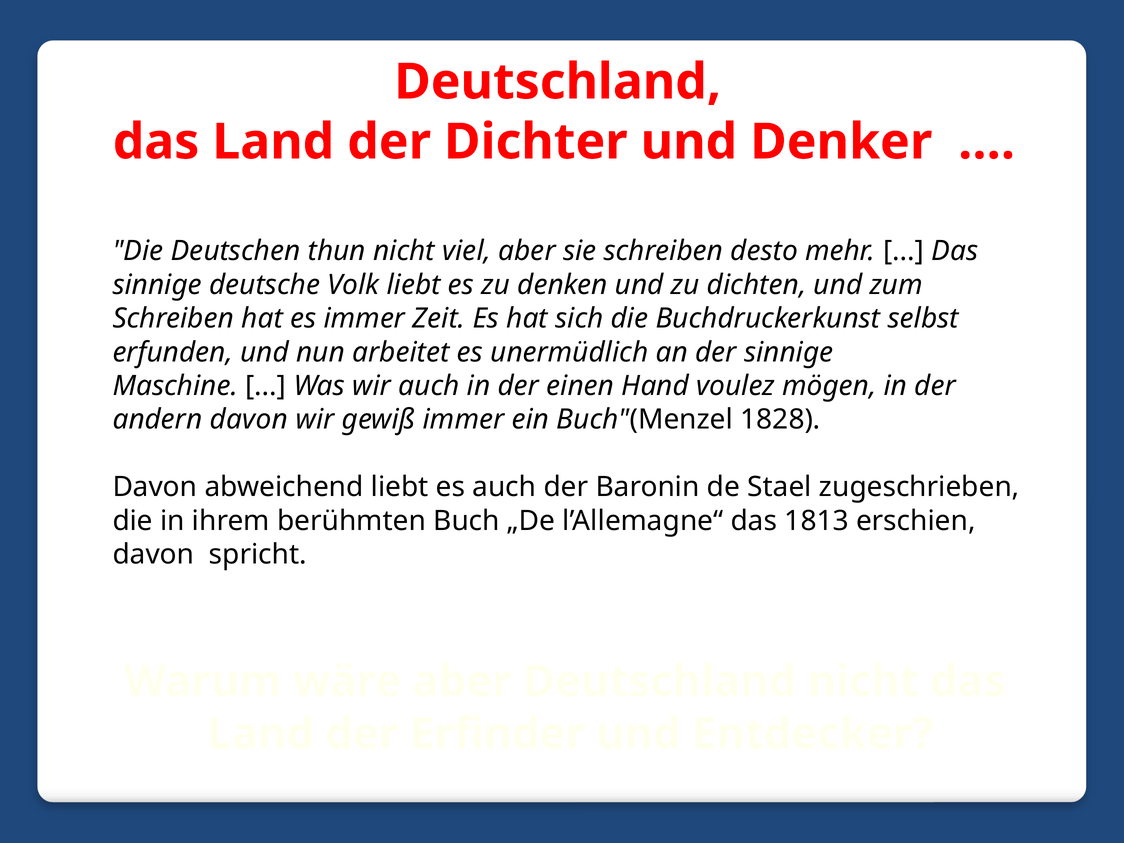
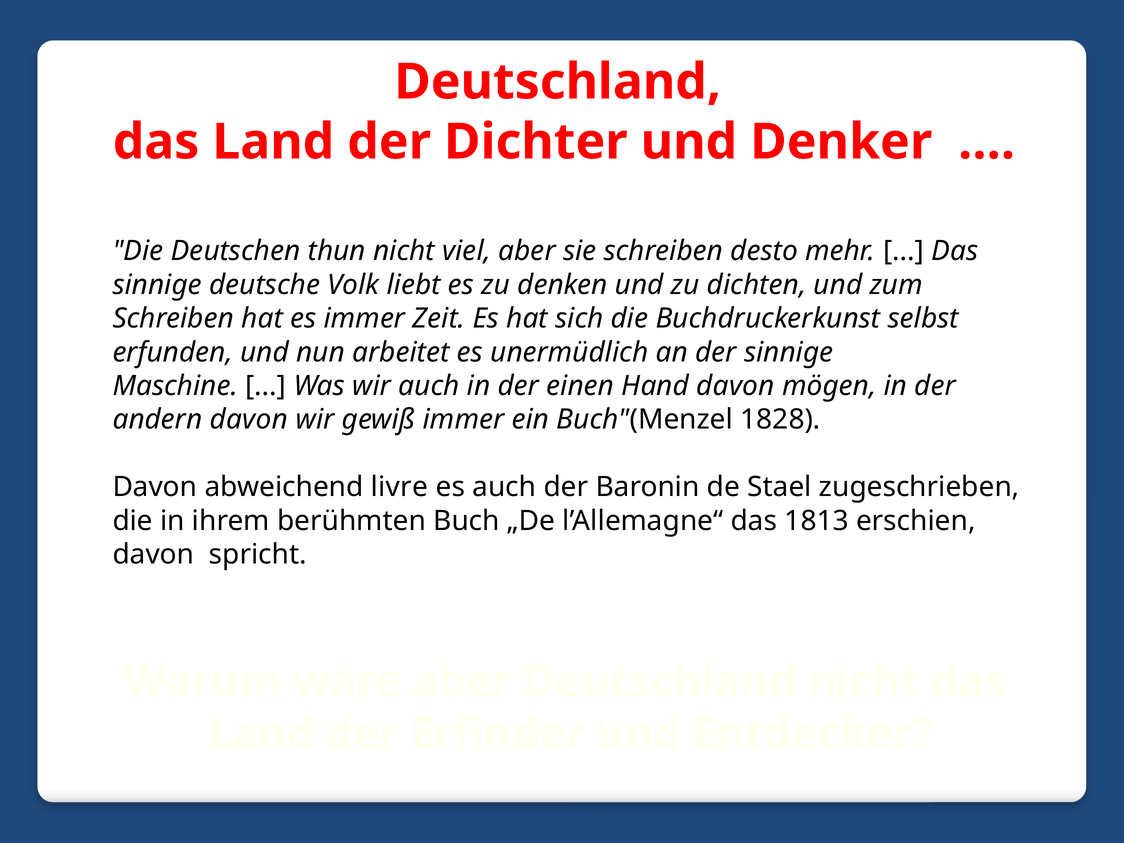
Hand voulez: voulez -> davon
abweichend liebt: liebt -> livre
